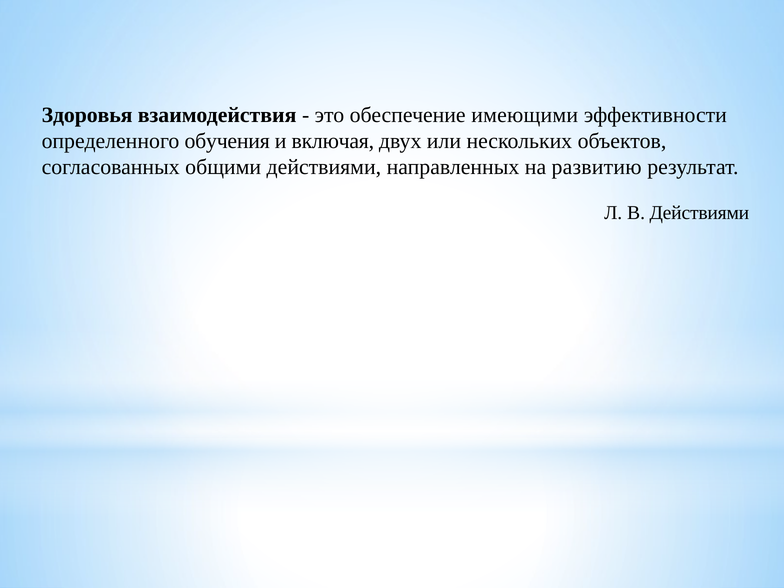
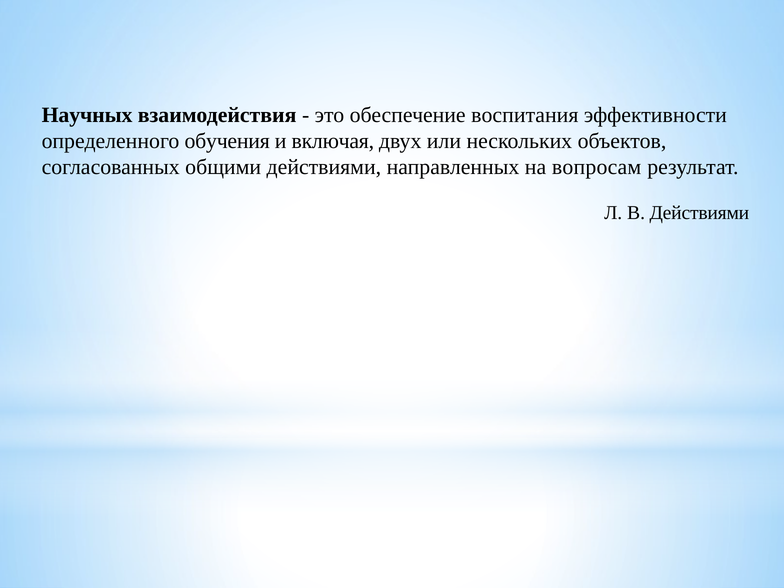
Здоровья: Здоровья -> Научных
имеющими: имеющими -> воспитания
развитию: развитию -> вопросам
